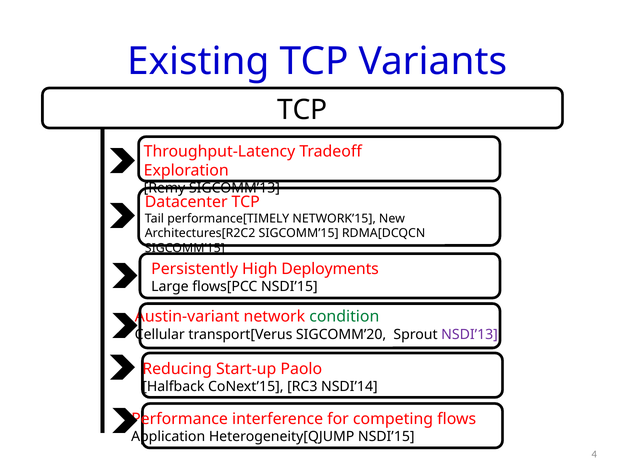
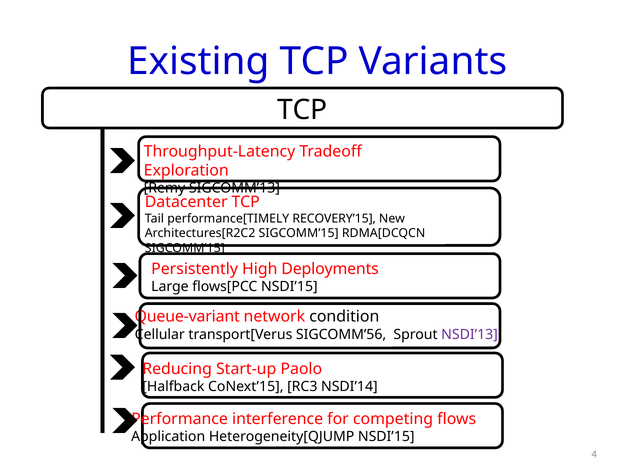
NETWORK’15: NETWORK’15 -> RECOVERY’15
Austin-variant: Austin-variant -> Queue-variant
condition colour: green -> black
SIGCOMM’20: SIGCOMM’20 -> SIGCOMM’56
